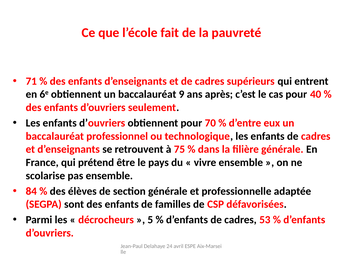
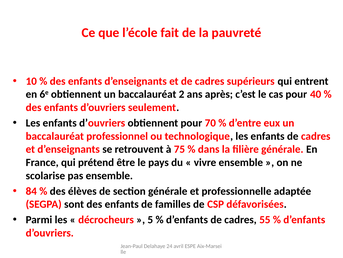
71: 71 -> 10
9: 9 -> 2
53: 53 -> 55
